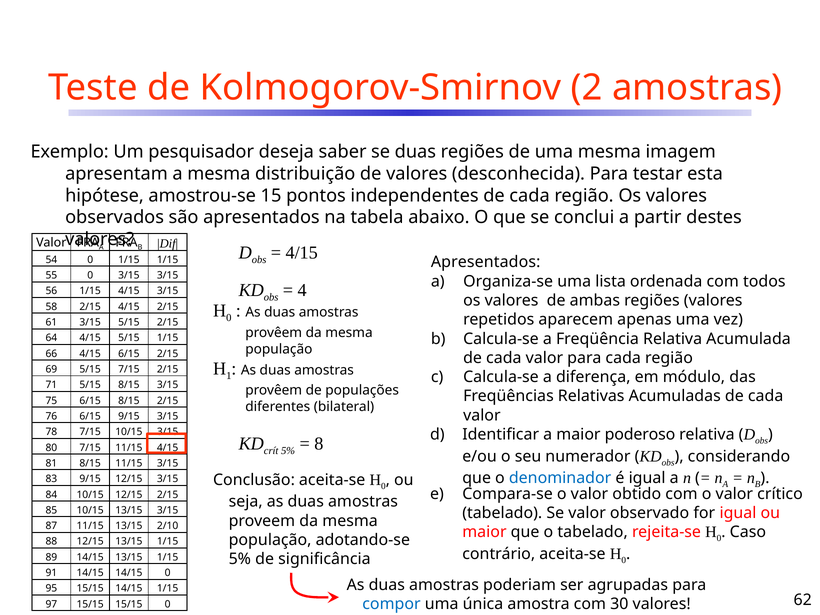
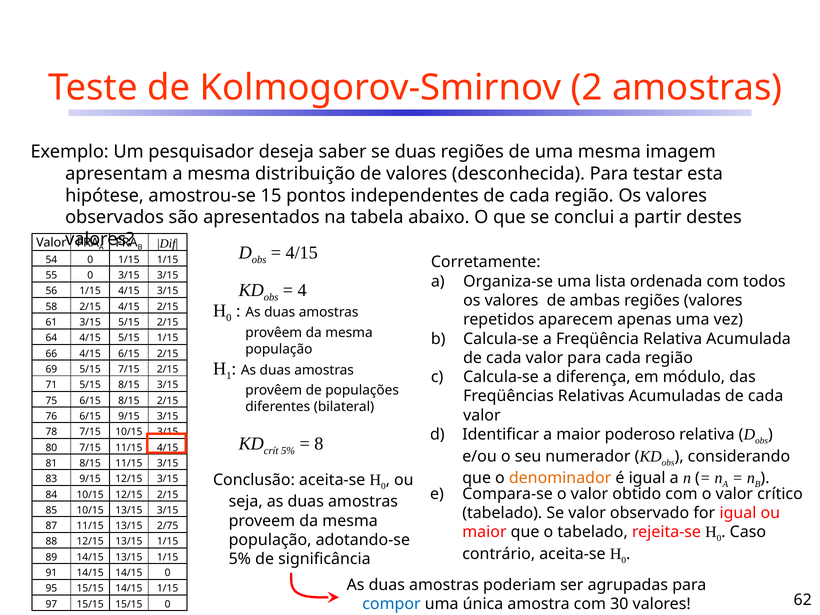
Apresentados at (486, 262): Apresentados -> Corretamente
denominador colour: blue -> orange
2/10: 2/10 -> 2/75
